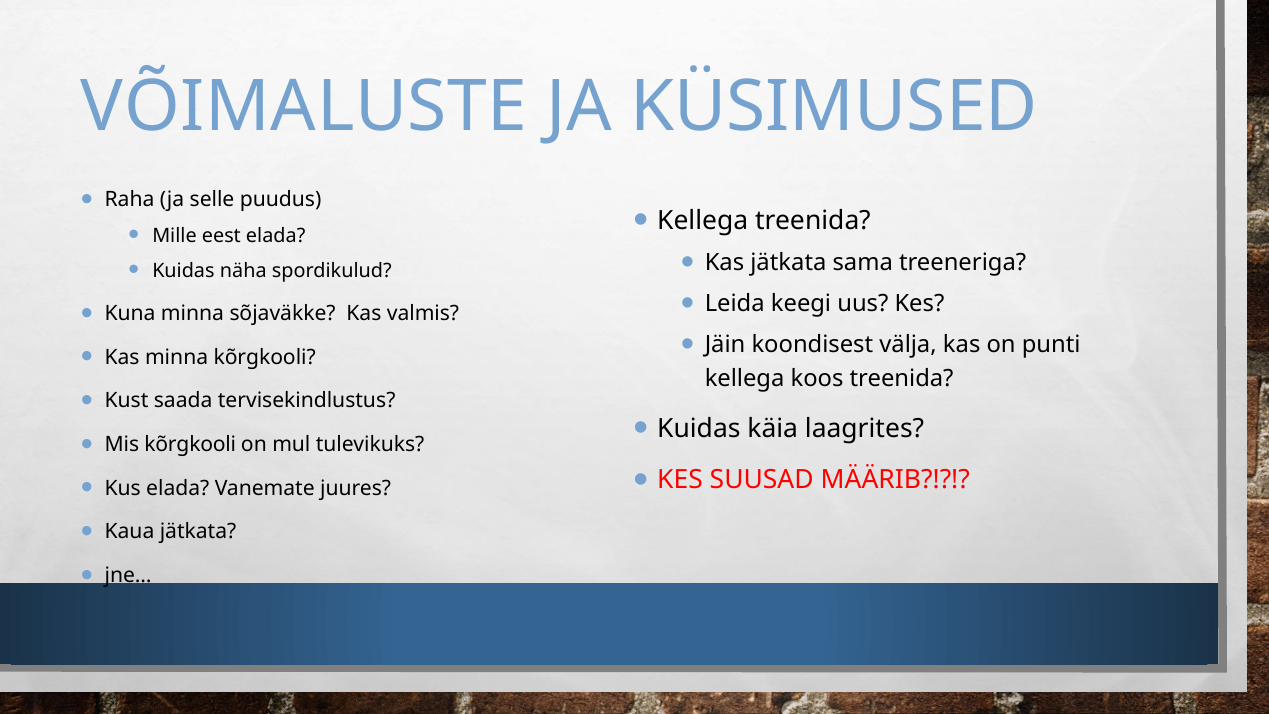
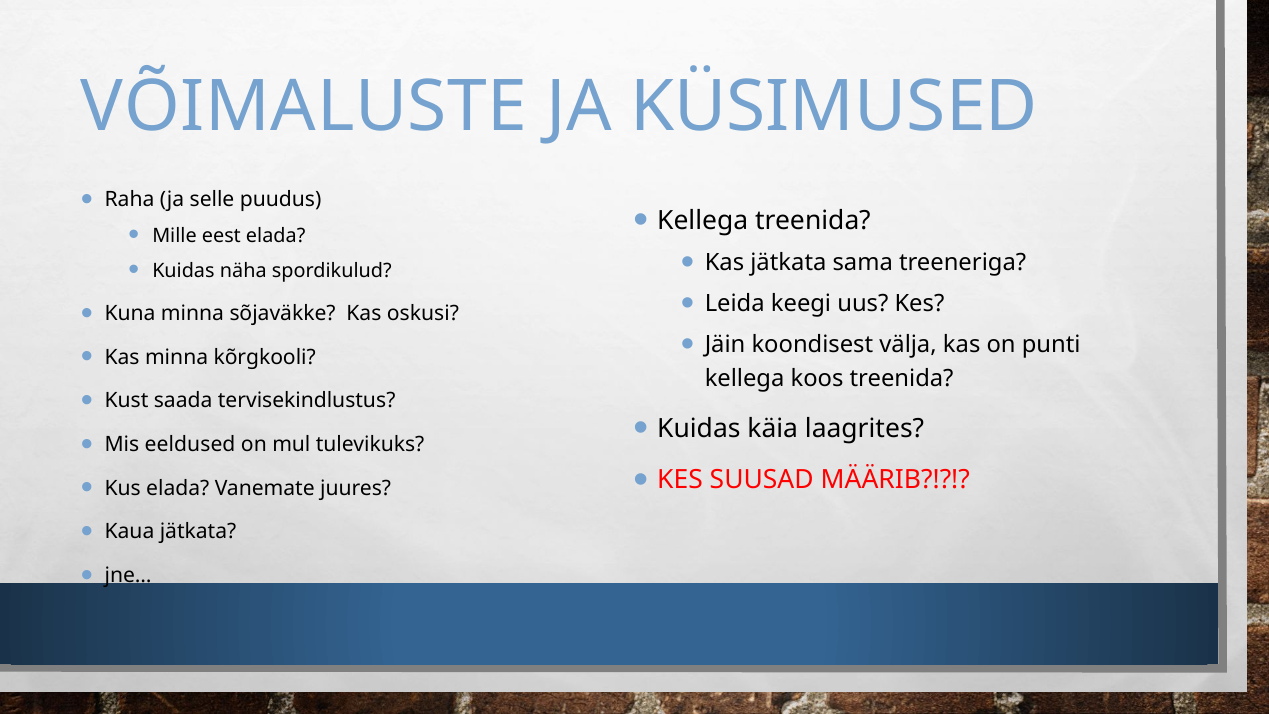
valmis: valmis -> oskusi
Mis kõrgkooli: kõrgkooli -> eeldused
